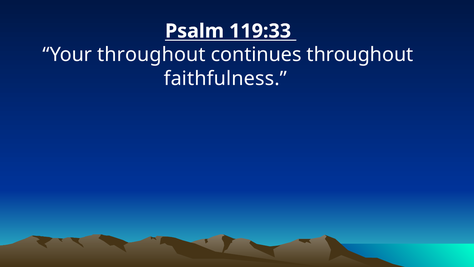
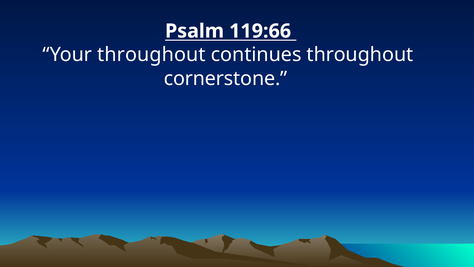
119:33: 119:33 -> 119:66
faithfulness: faithfulness -> cornerstone
